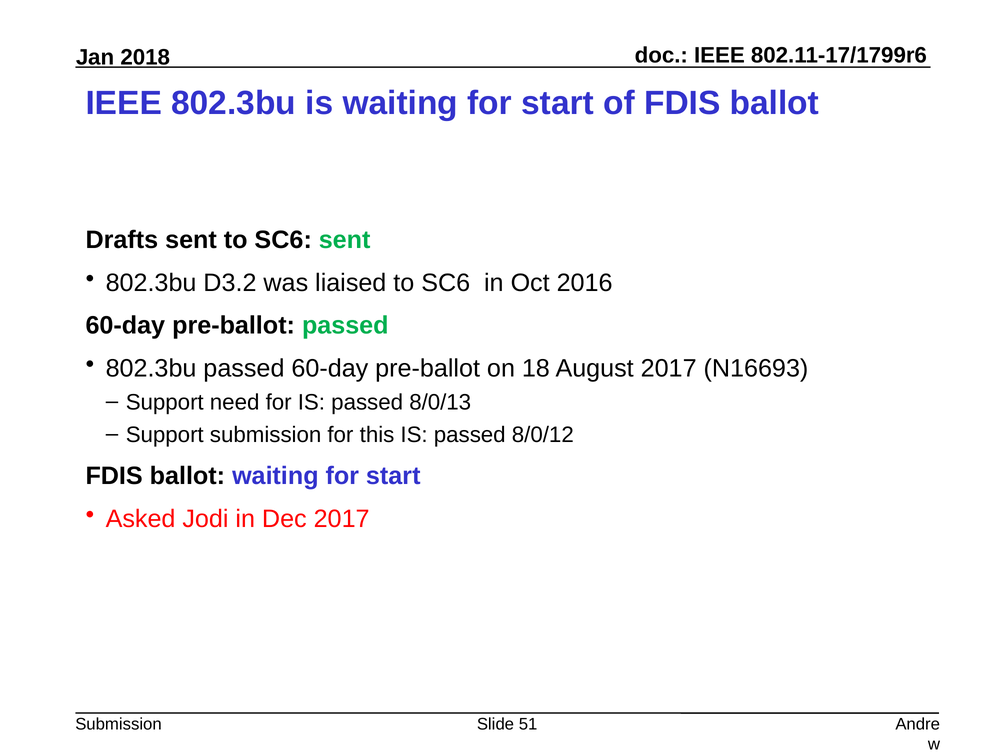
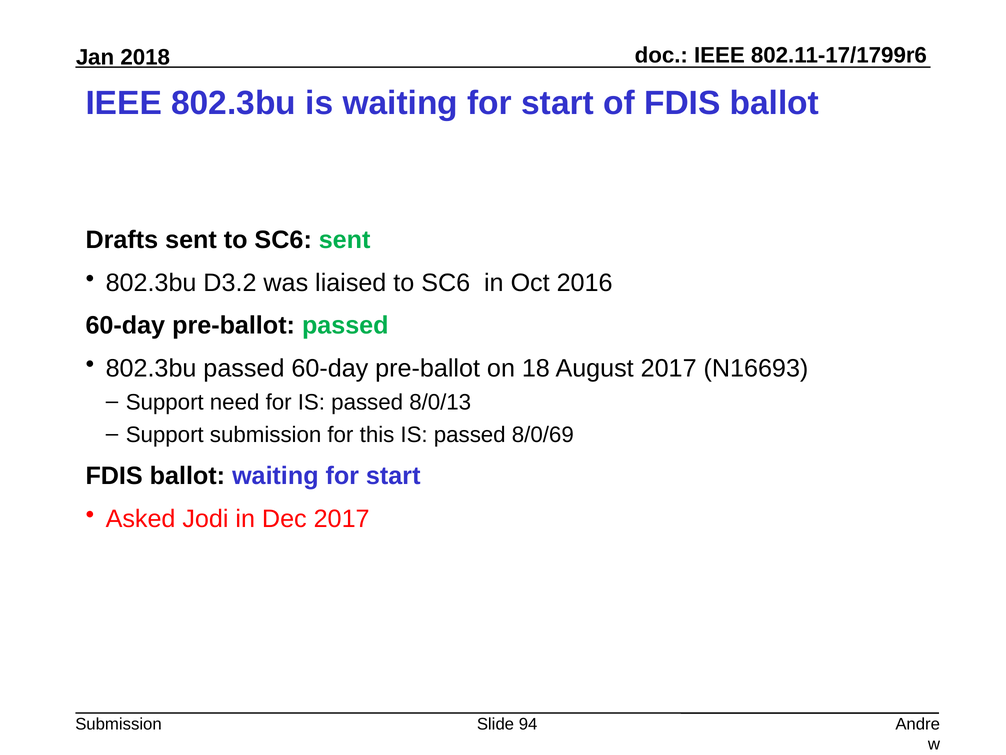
8/0/12: 8/0/12 -> 8/0/69
51: 51 -> 94
